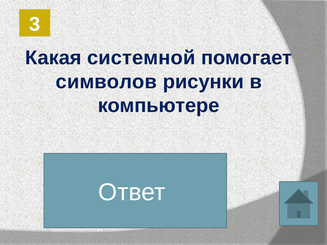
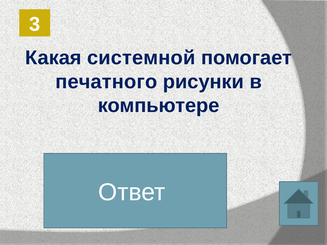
символов: символов -> печатного
